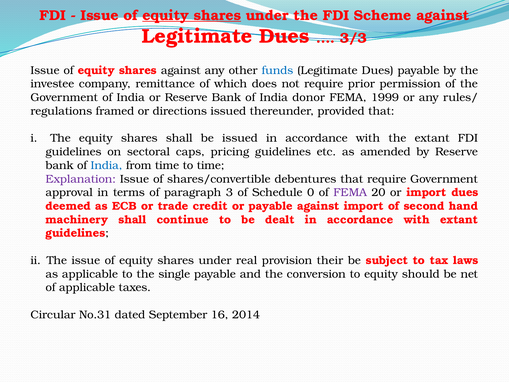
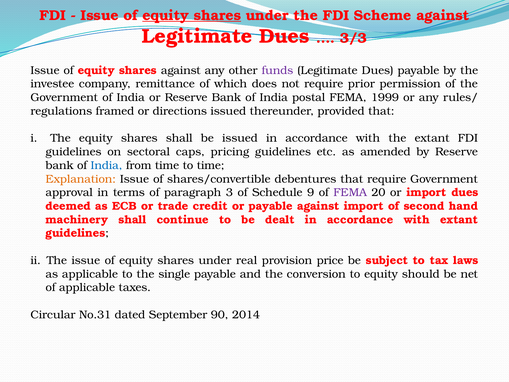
funds colour: blue -> purple
donor: donor -> postal
Explanation colour: purple -> orange
0: 0 -> 9
their: their -> price
16: 16 -> 90
